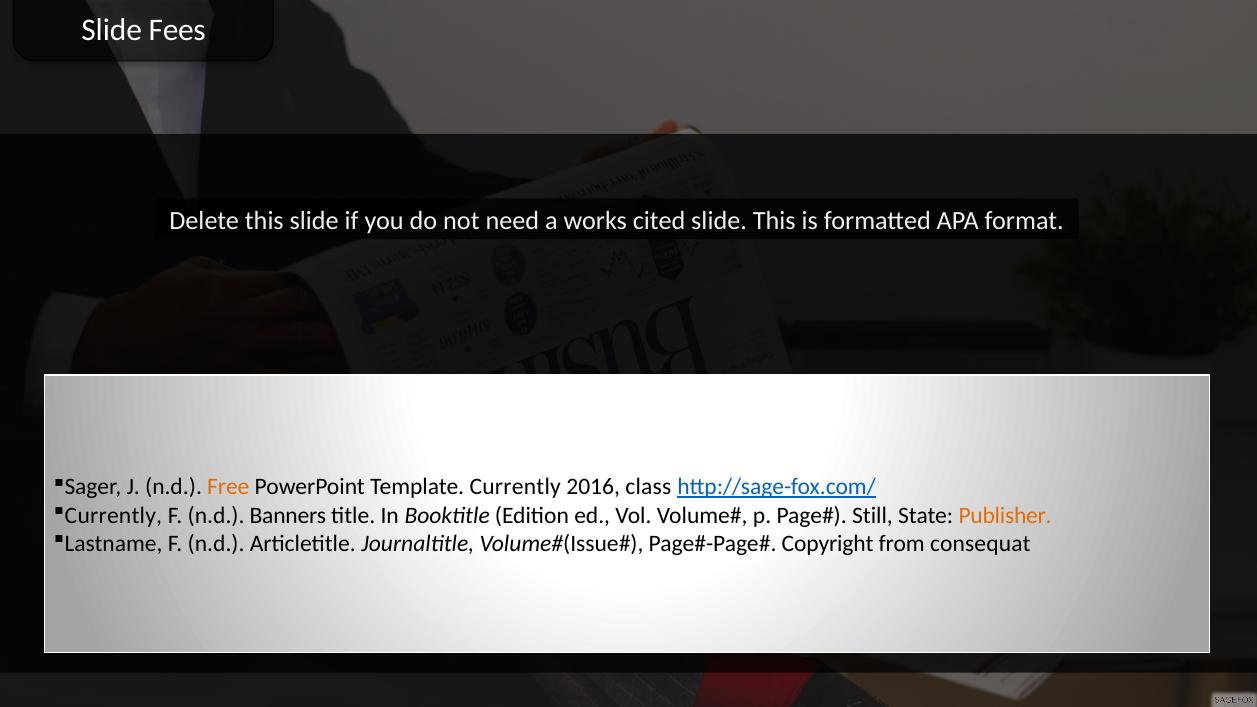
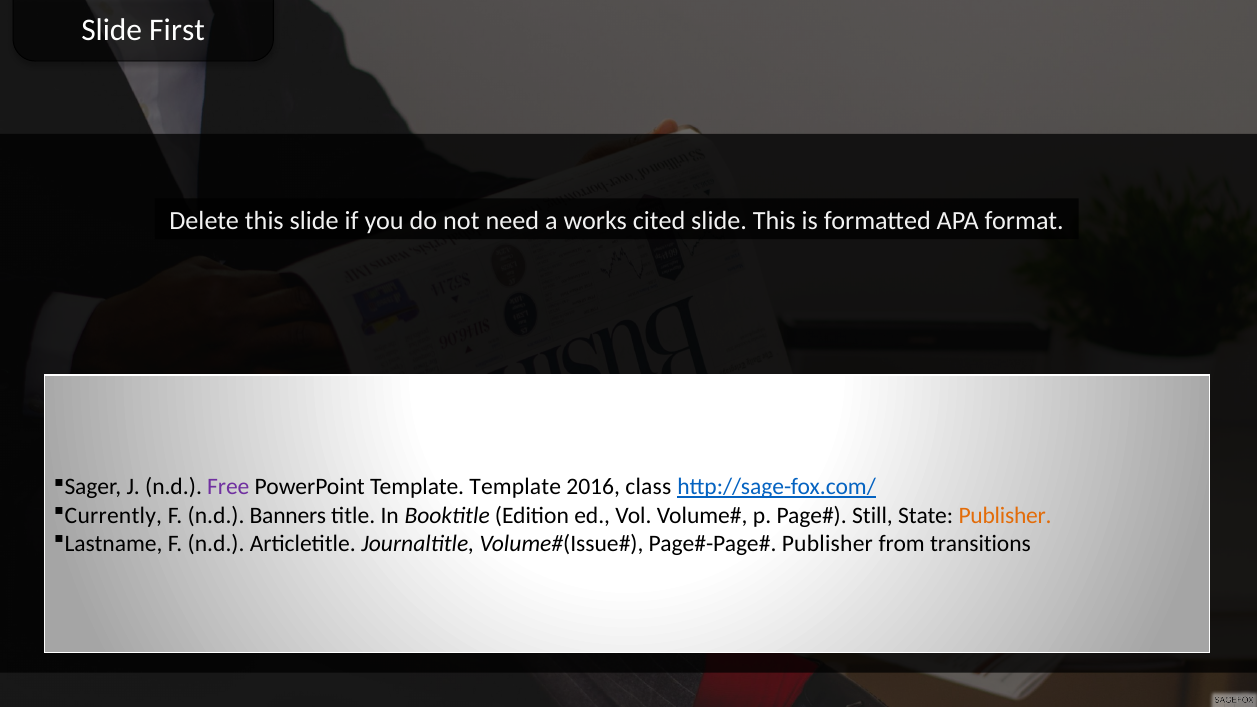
Fees: Fees -> First
Free colour: orange -> purple
Template Currently: Currently -> Template
Copyright at (828, 544): Copyright -> Publisher
consequat: consequat -> transitions
